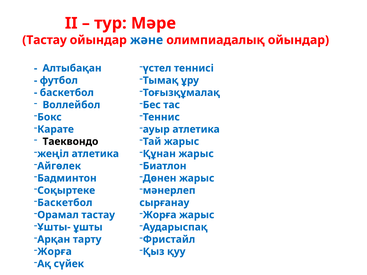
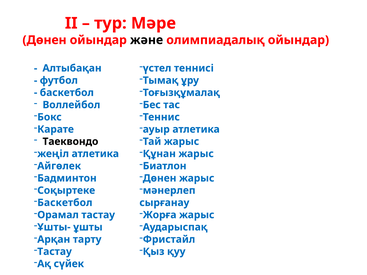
Тастау at (45, 40): Тастау -> Дөнен
және colour: blue -> black
Жорға at (55, 252): Жорға -> Тастау
